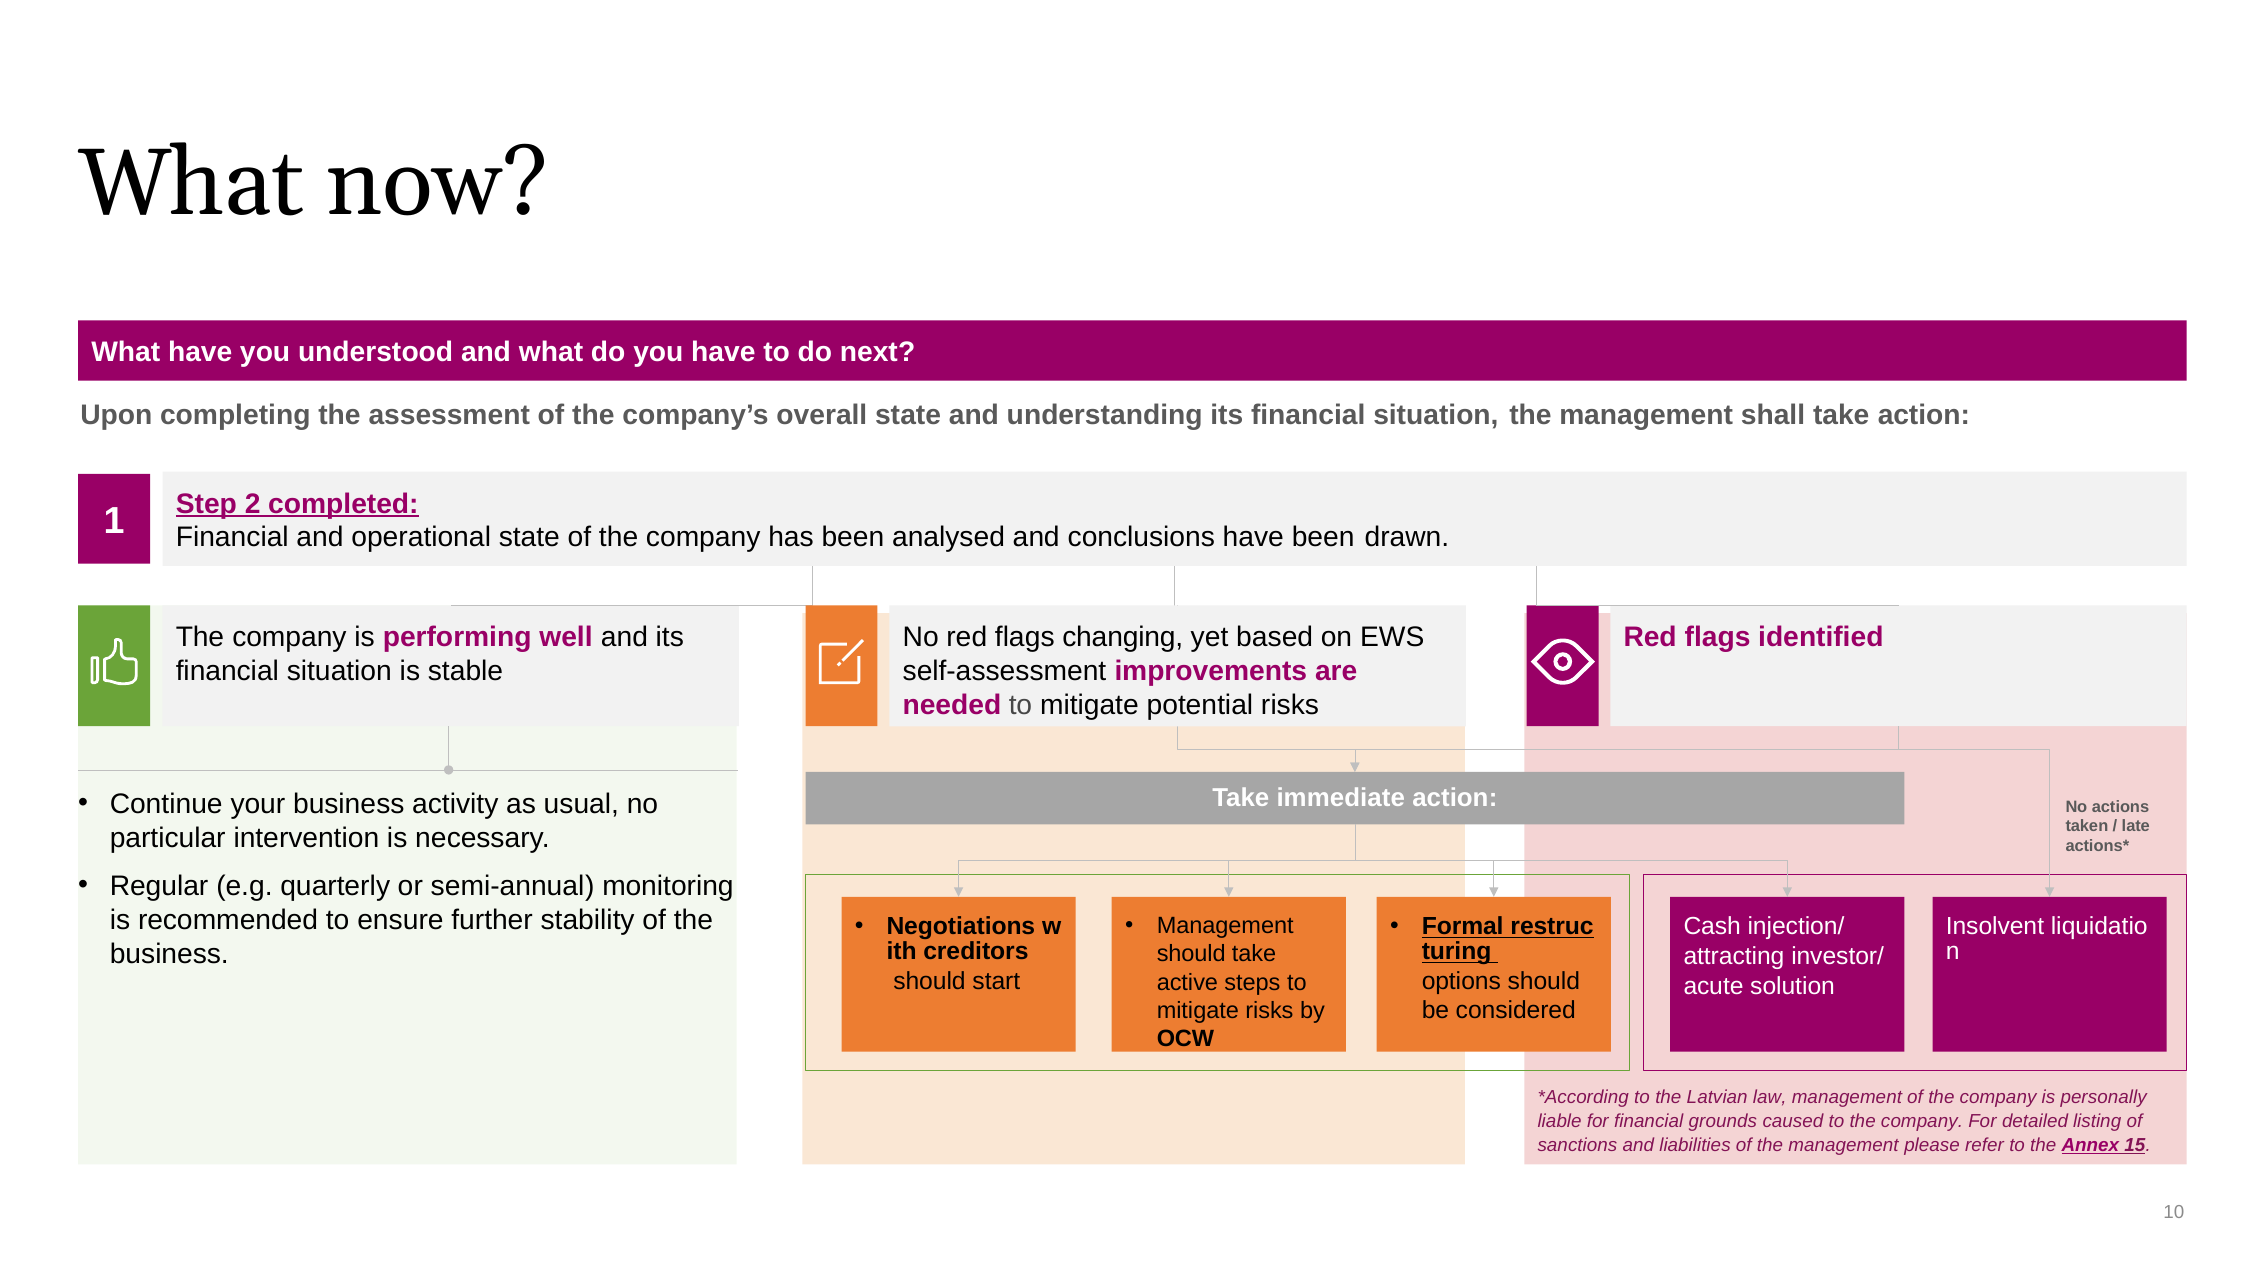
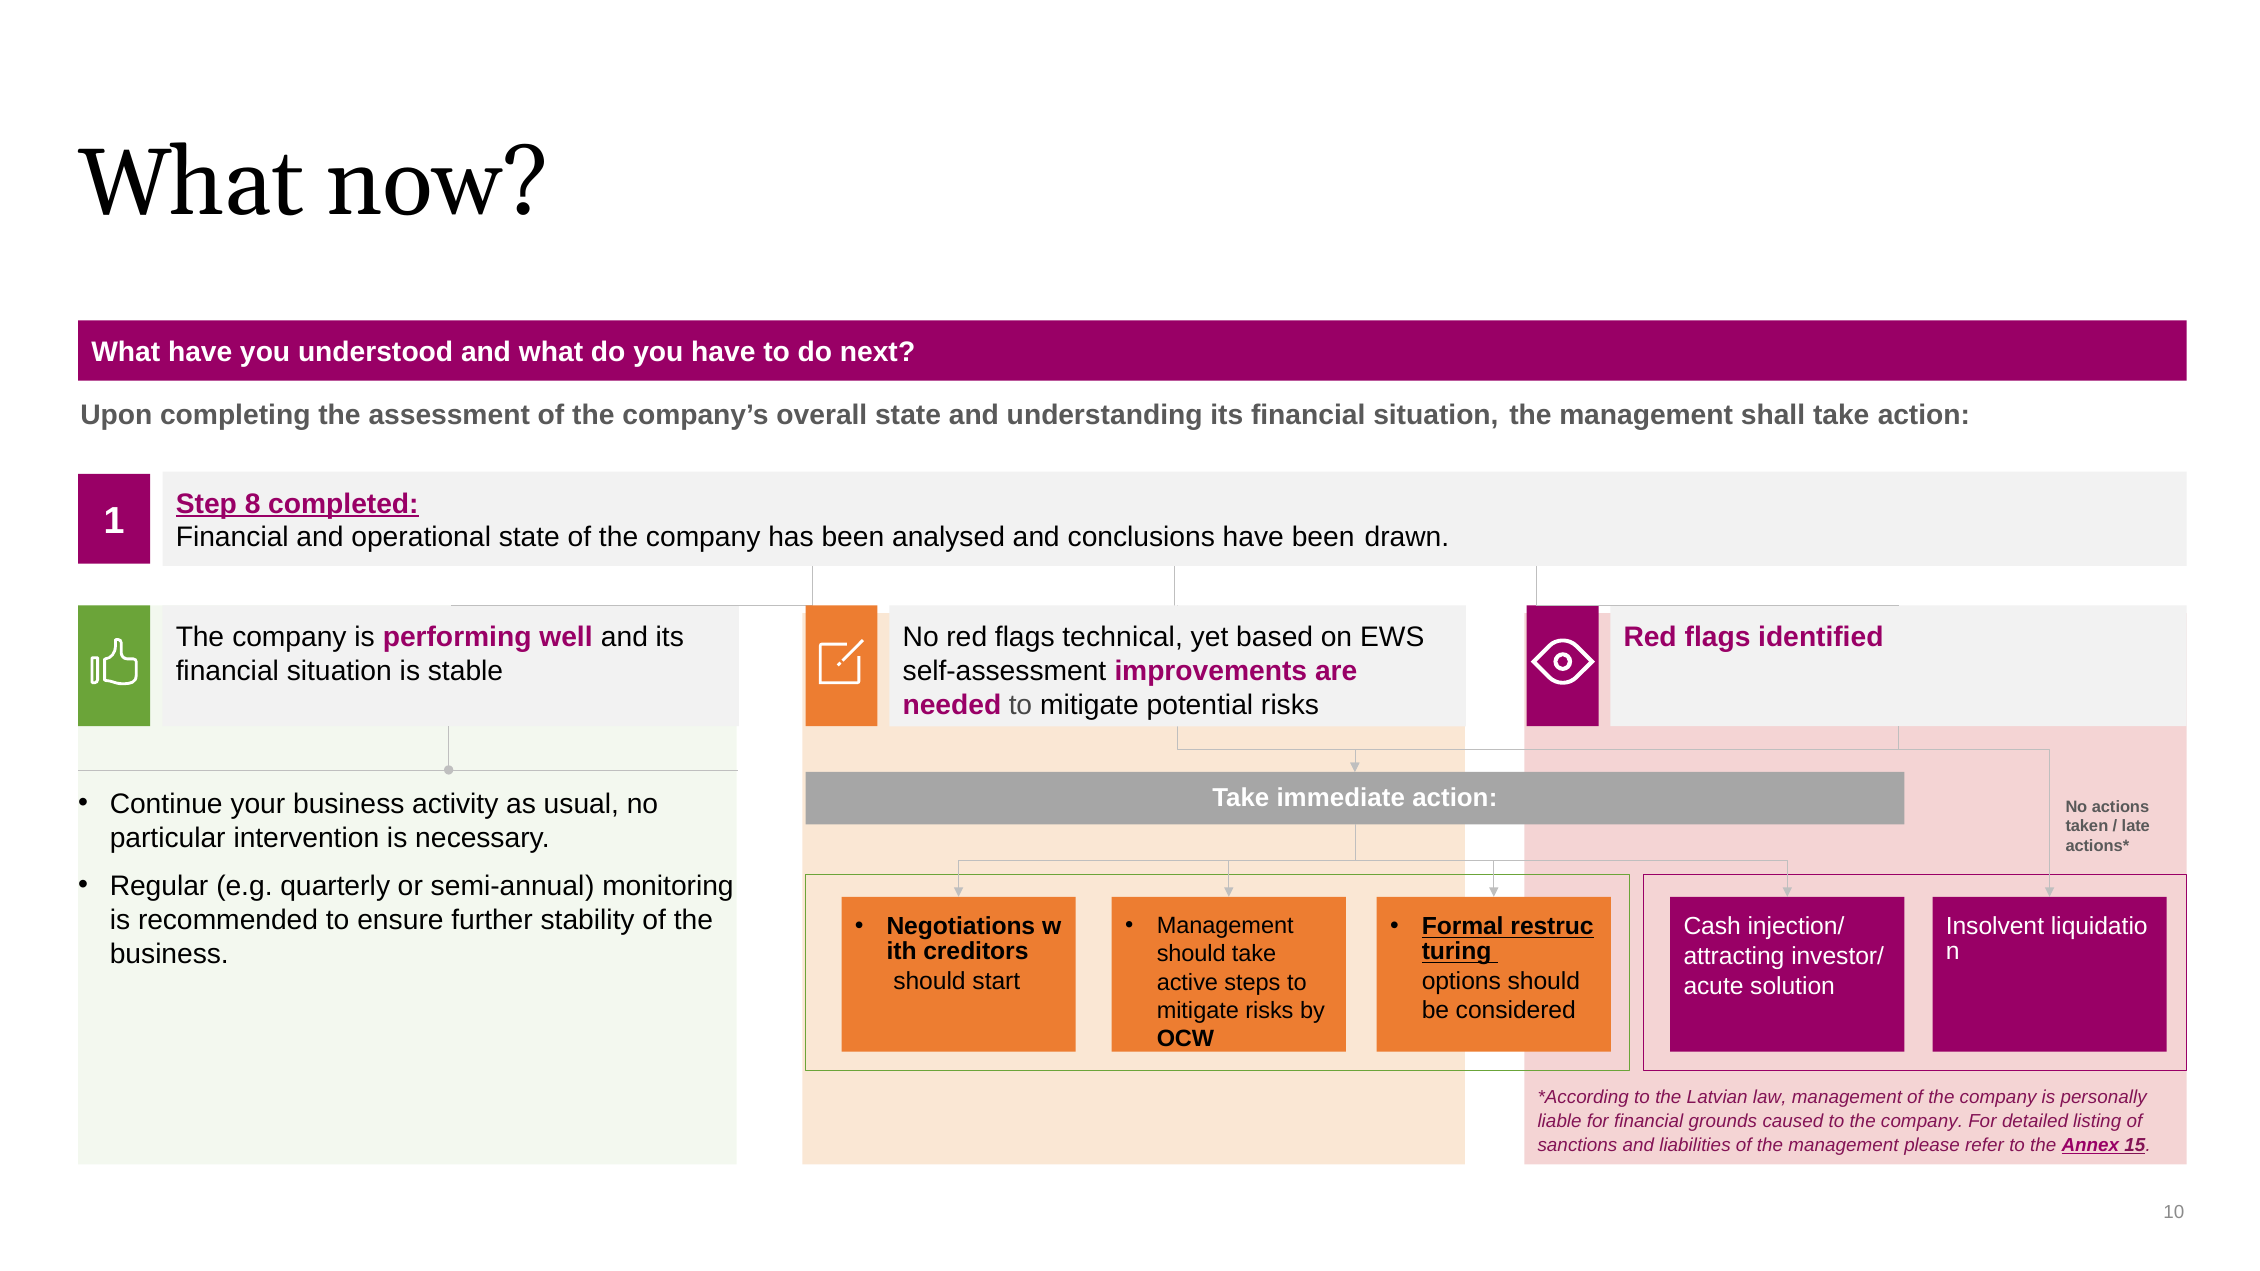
2: 2 -> 8
changing: changing -> technical
